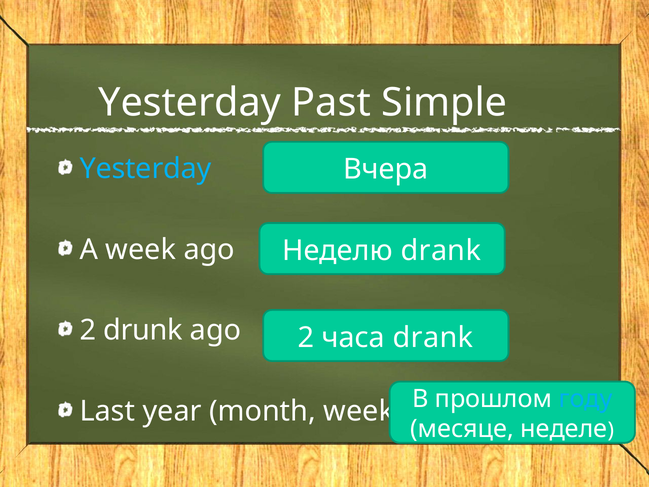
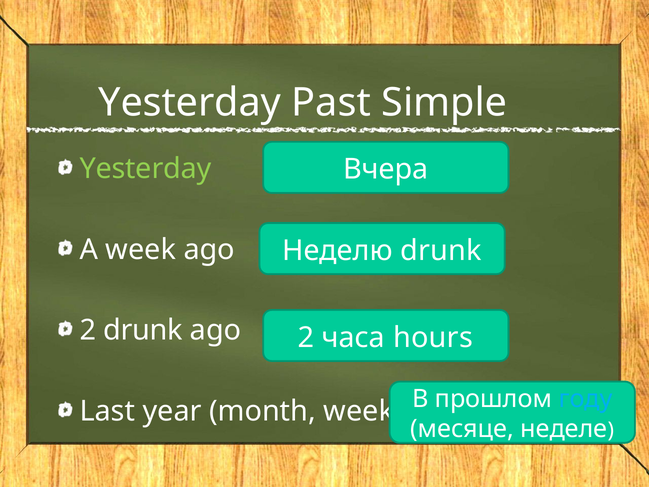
Yesterday at (145, 169) colour: light blue -> light green
Неделю drank: drank -> drunk
часа drank: drank -> hours
